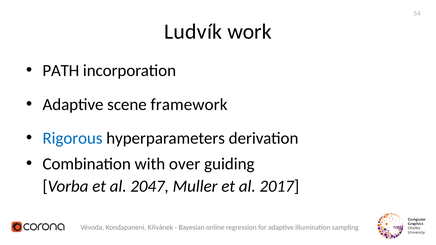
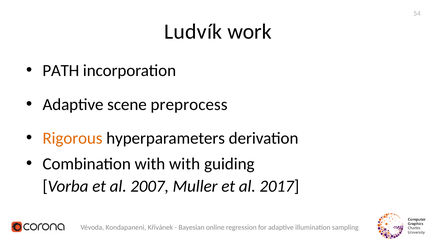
framework: framework -> preprocess
Rigorous colour: blue -> orange
with over: over -> with
2047: 2047 -> 2007
